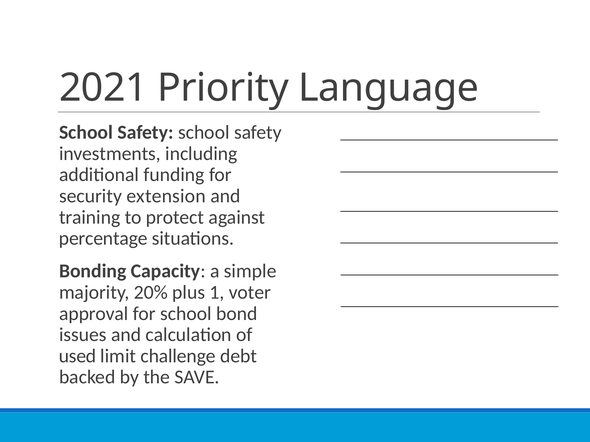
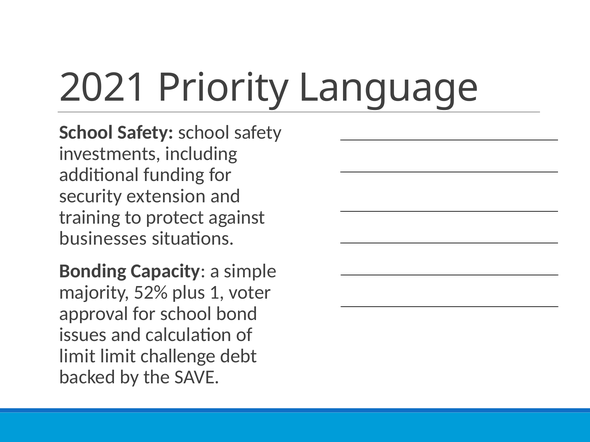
percentage: percentage -> businesses
20%: 20% -> 52%
used at (78, 356): used -> limit
